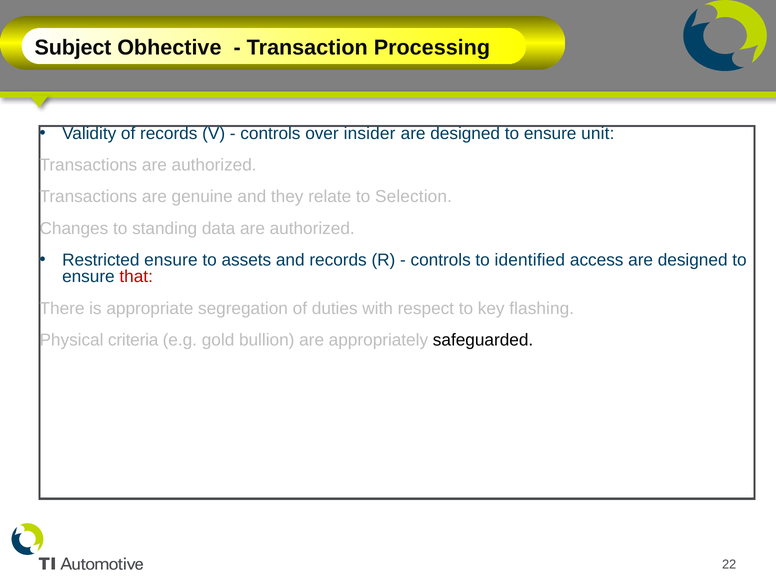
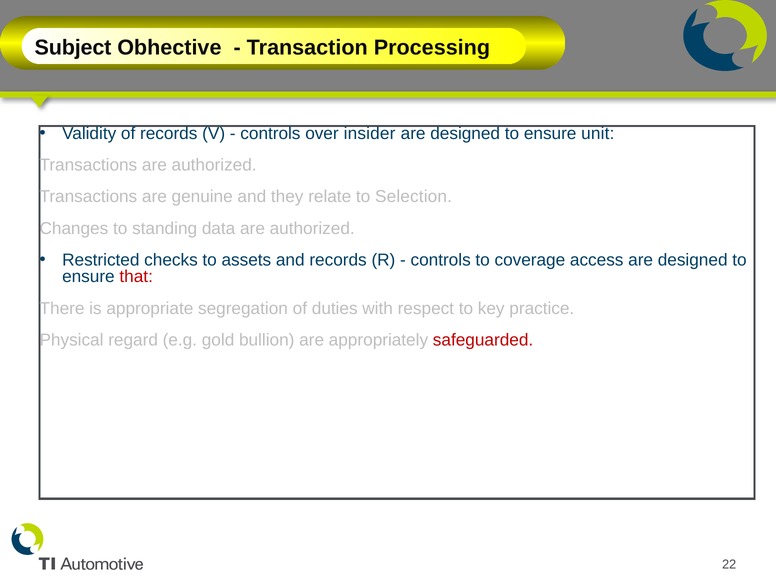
Restricted ensure: ensure -> checks
identified: identified -> coverage
flashing: flashing -> practice
criteria: criteria -> regard
safeguarded colour: black -> red
